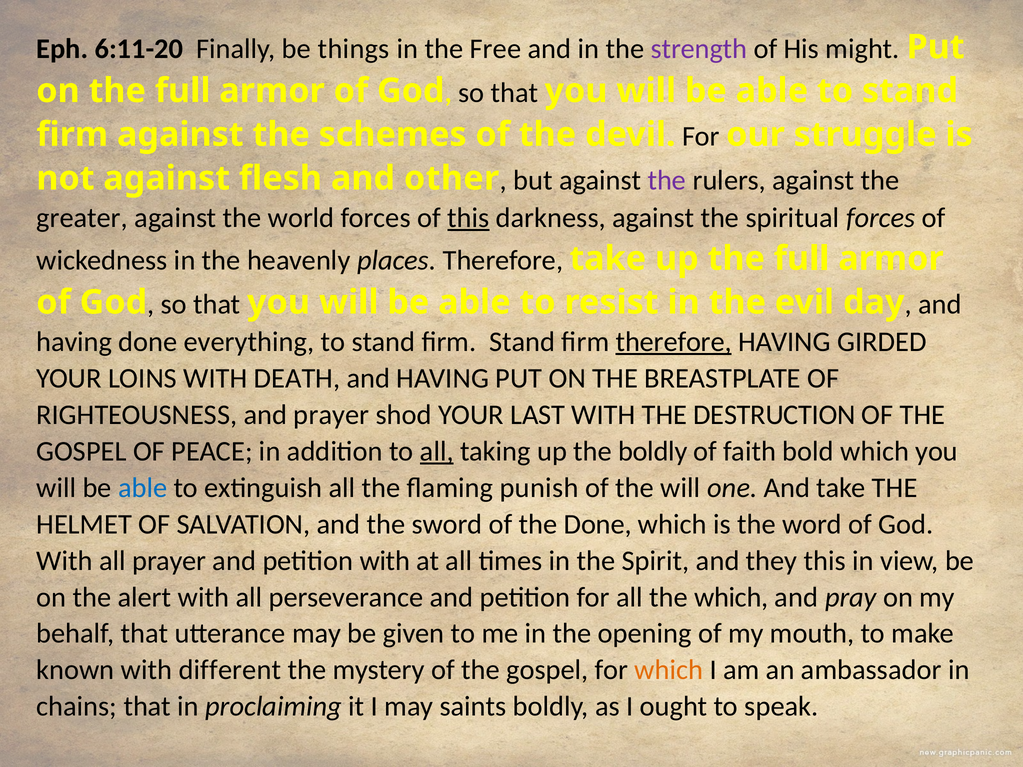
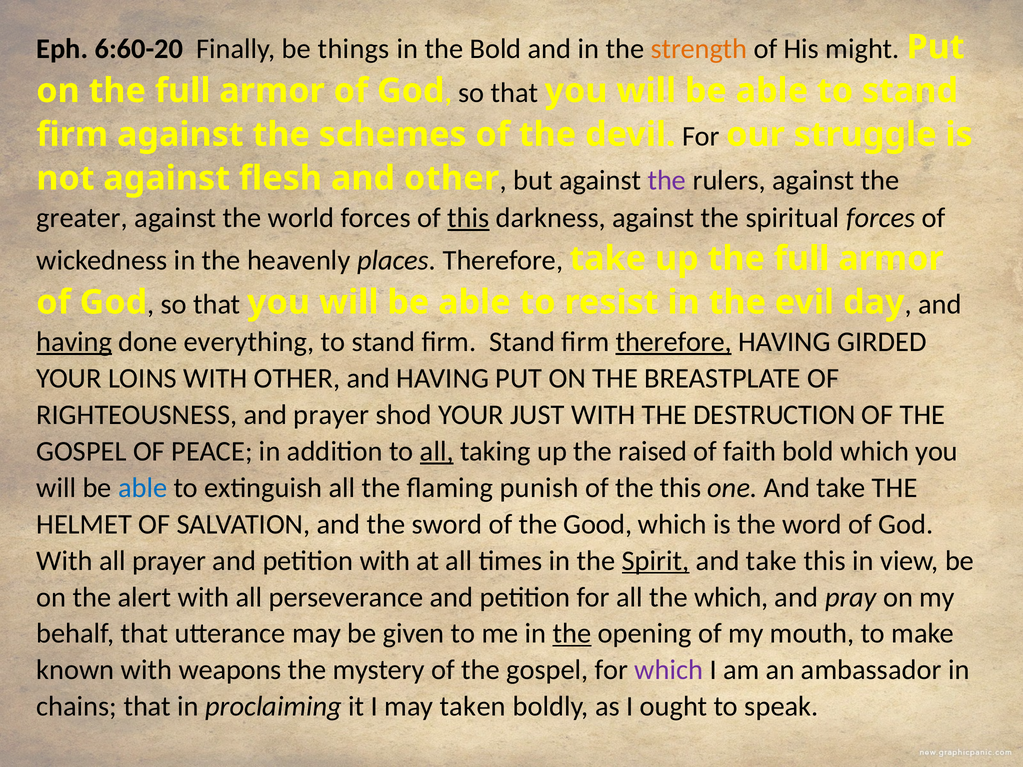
6:11-20: 6:11-20 -> 6:60-20
the Free: Free -> Bold
strength colour: purple -> orange
having at (74, 342) underline: none -> present
WITH DEATH: DEATH -> OTHER
LAST: LAST -> JUST
the boldly: boldly -> raised
the will: will -> this
the Done: Done -> Good
Spirit underline: none -> present
they at (772, 561): they -> take
the at (572, 634) underline: none -> present
different: different -> weapons
which at (669, 670) colour: orange -> purple
saints: saints -> taken
